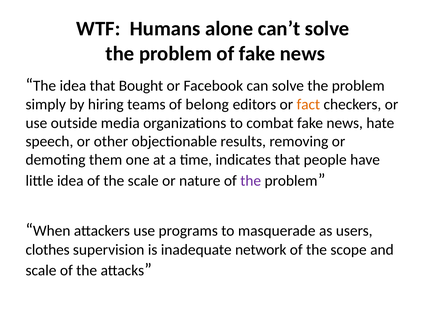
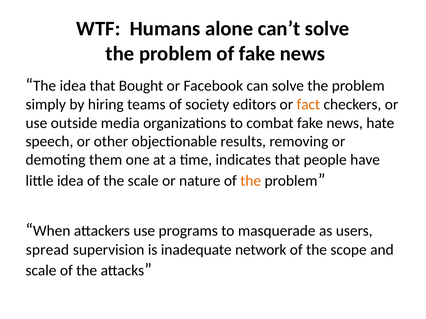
belong: belong -> society
the at (251, 181) colour: purple -> orange
clothes: clothes -> spread
